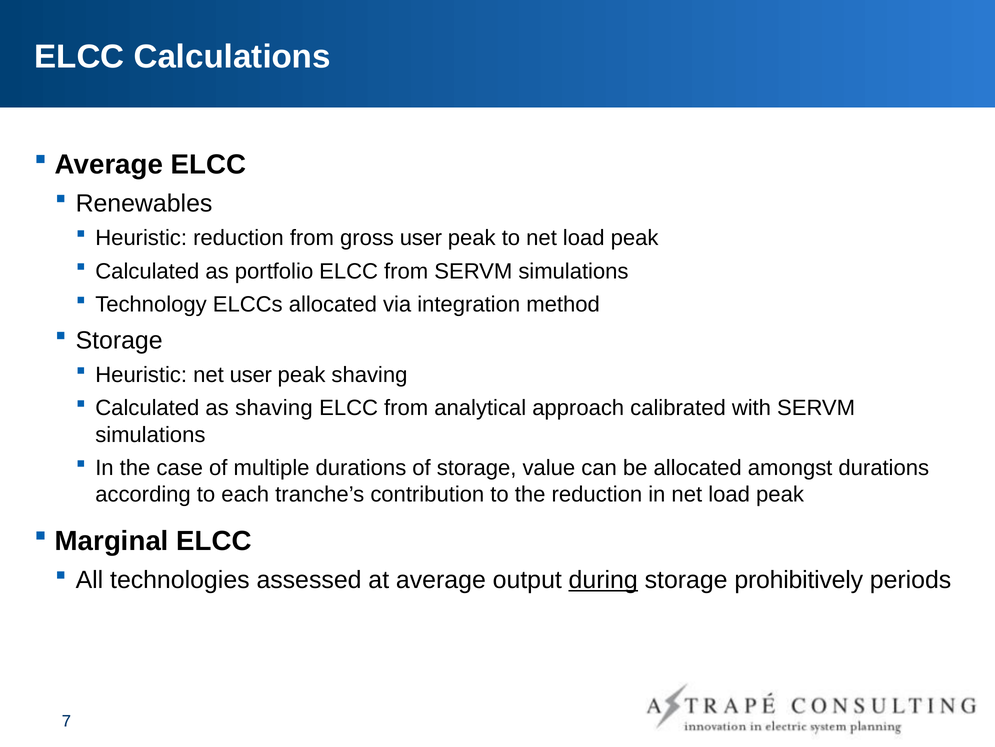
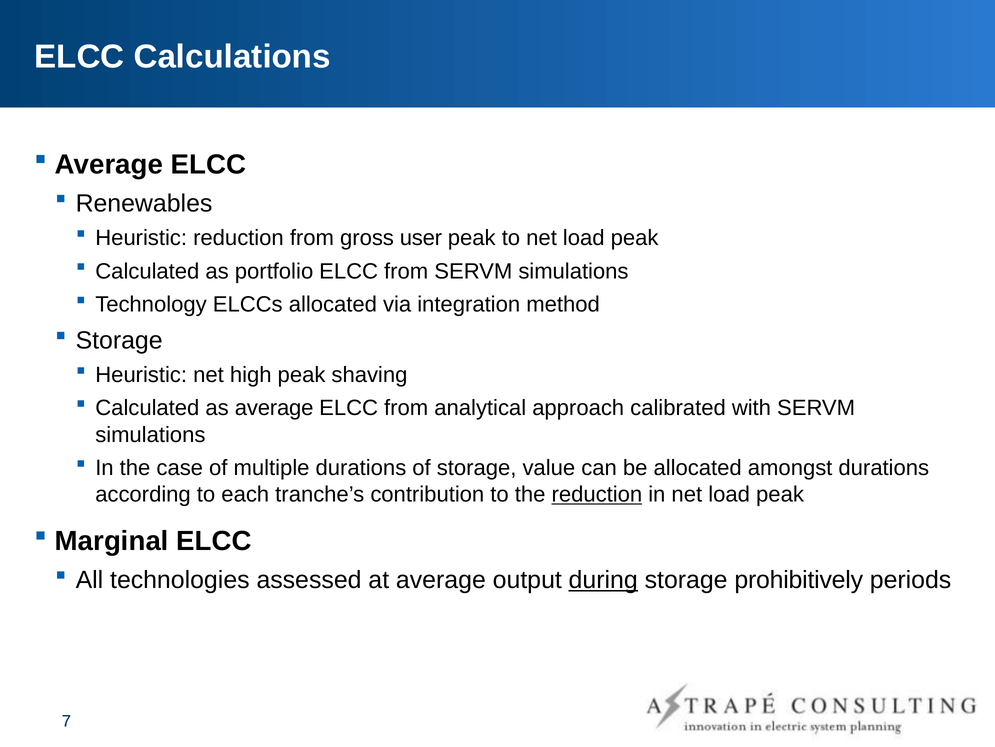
net user: user -> high
as shaving: shaving -> average
reduction at (597, 494) underline: none -> present
